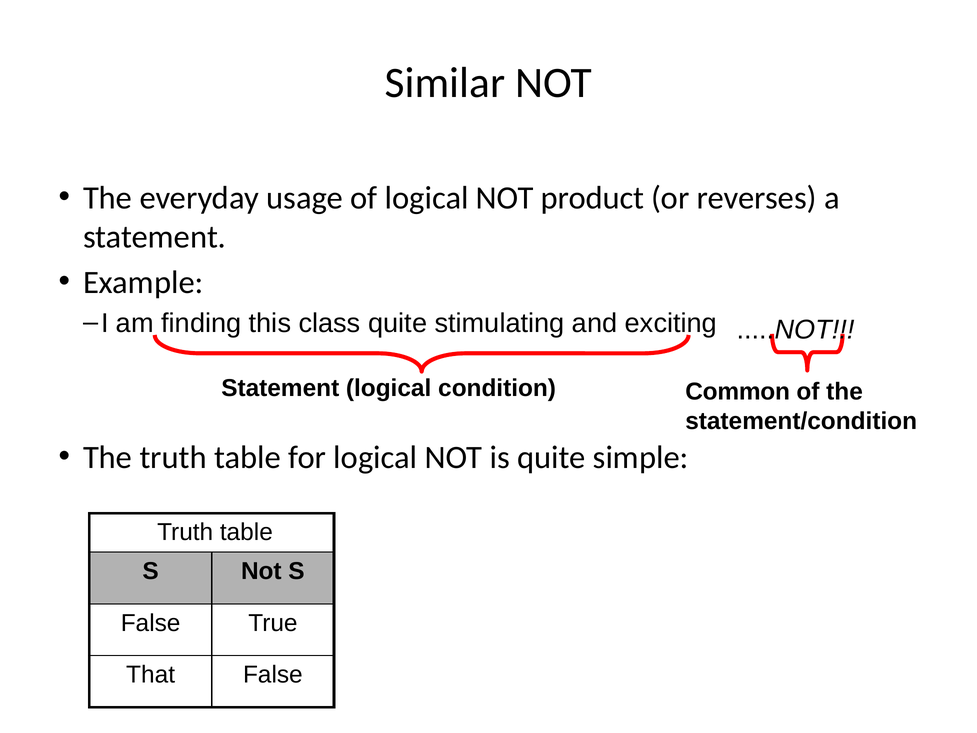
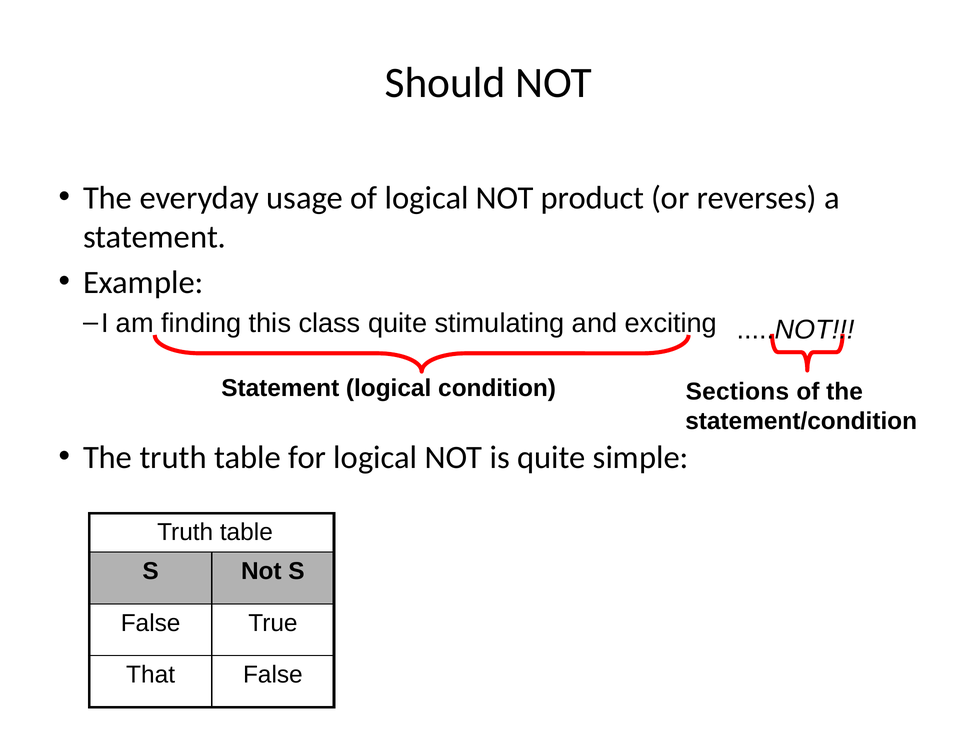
Similar: Similar -> Should
Common: Common -> Sections
